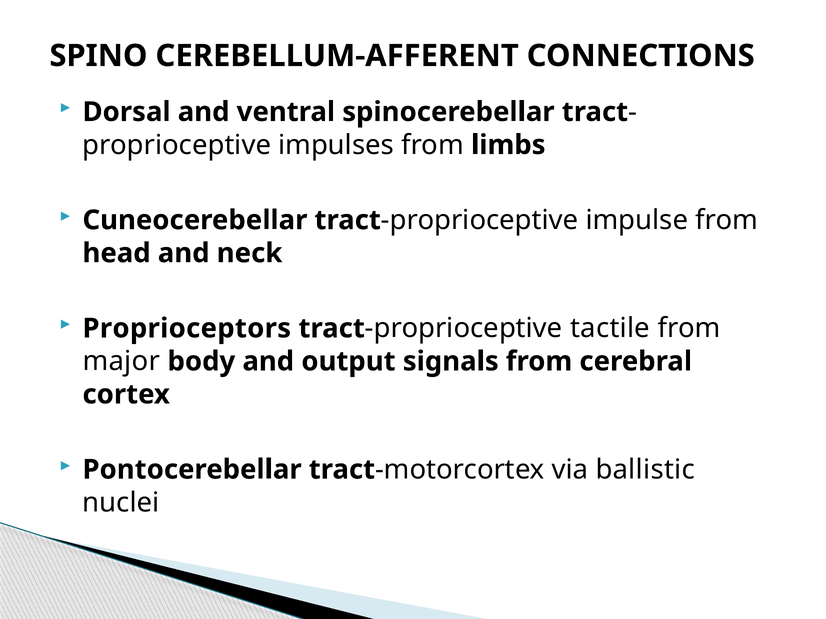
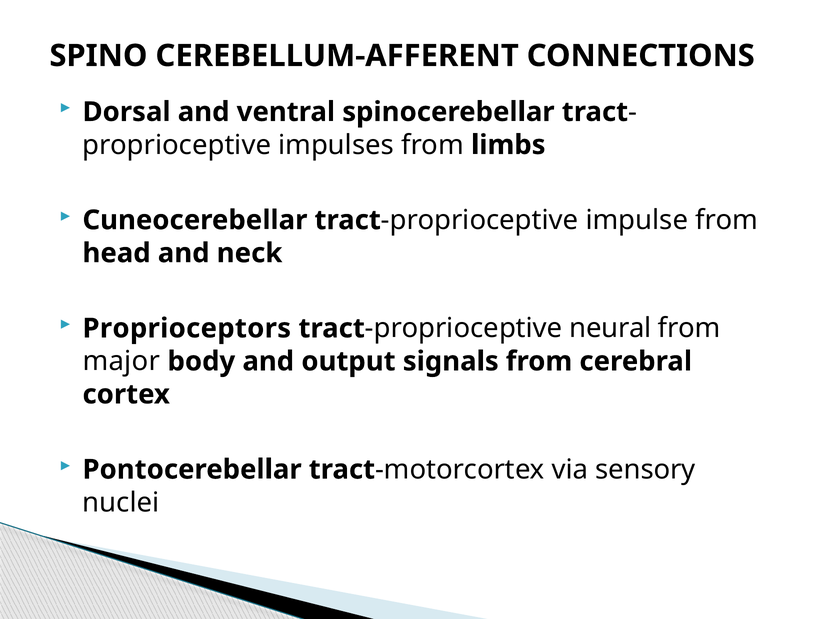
tactile: tactile -> neural
ballistic: ballistic -> sensory
